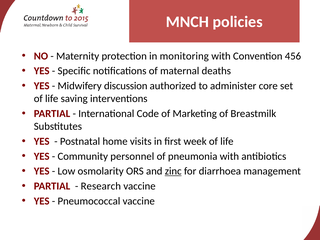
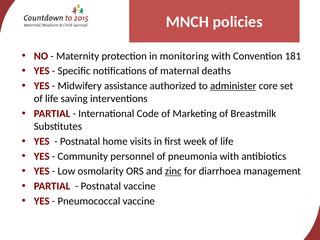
456: 456 -> 181
discussion: discussion -> assistance
administer underline: none -> present
Research at (101, 186): Research -> Postnatal
